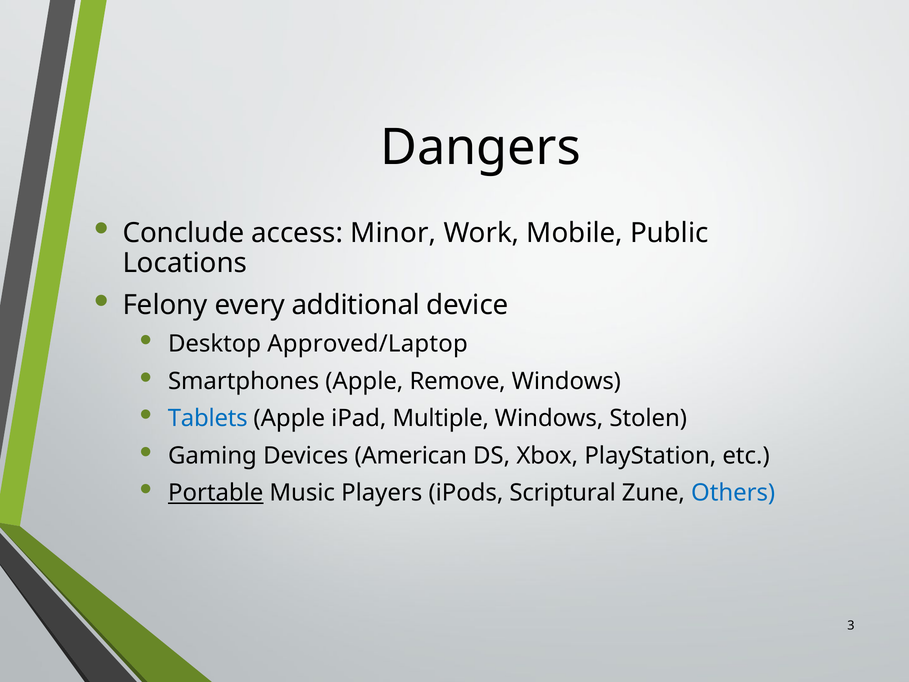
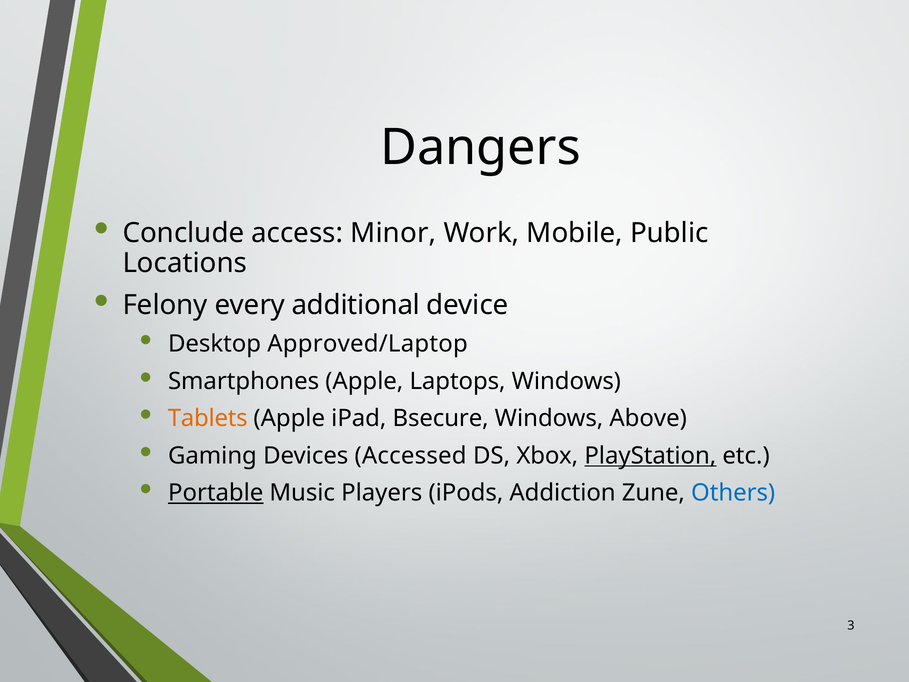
Remove: Remove -> Laptops
Tablets colour: blue -> orange
Multiple: Multiple -> Bsecure
Stolen: Stolen -> Above
American: American -> Accessed
PlayStation underline: none -> present
Scriptural: Scriptural -> Addiction
